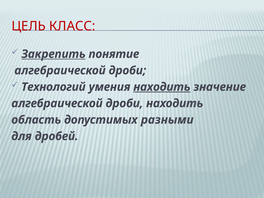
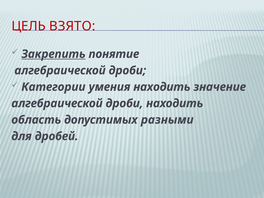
КЛАСС: КЛАСС -> ВЗЯТО
Технологий: Технологий -> Категории
находить at (162, 87) underline: present -> none
